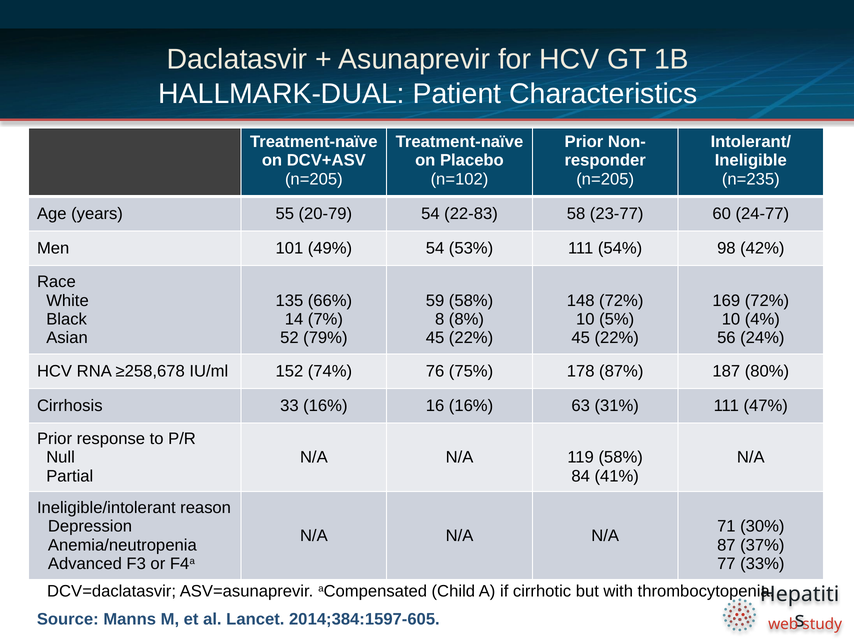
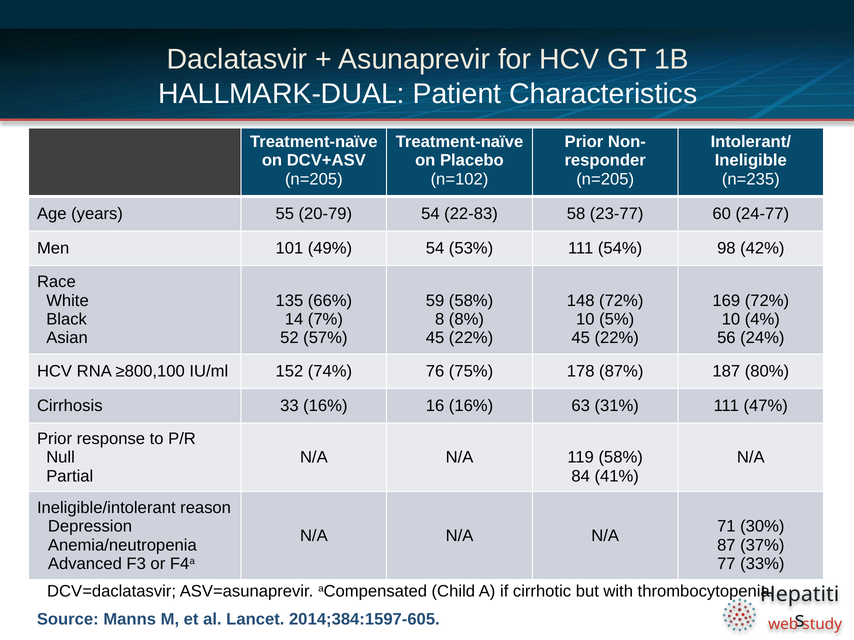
79%: 79% -> 57%
≥258,678: ≥258,678 -> ≥800,100
